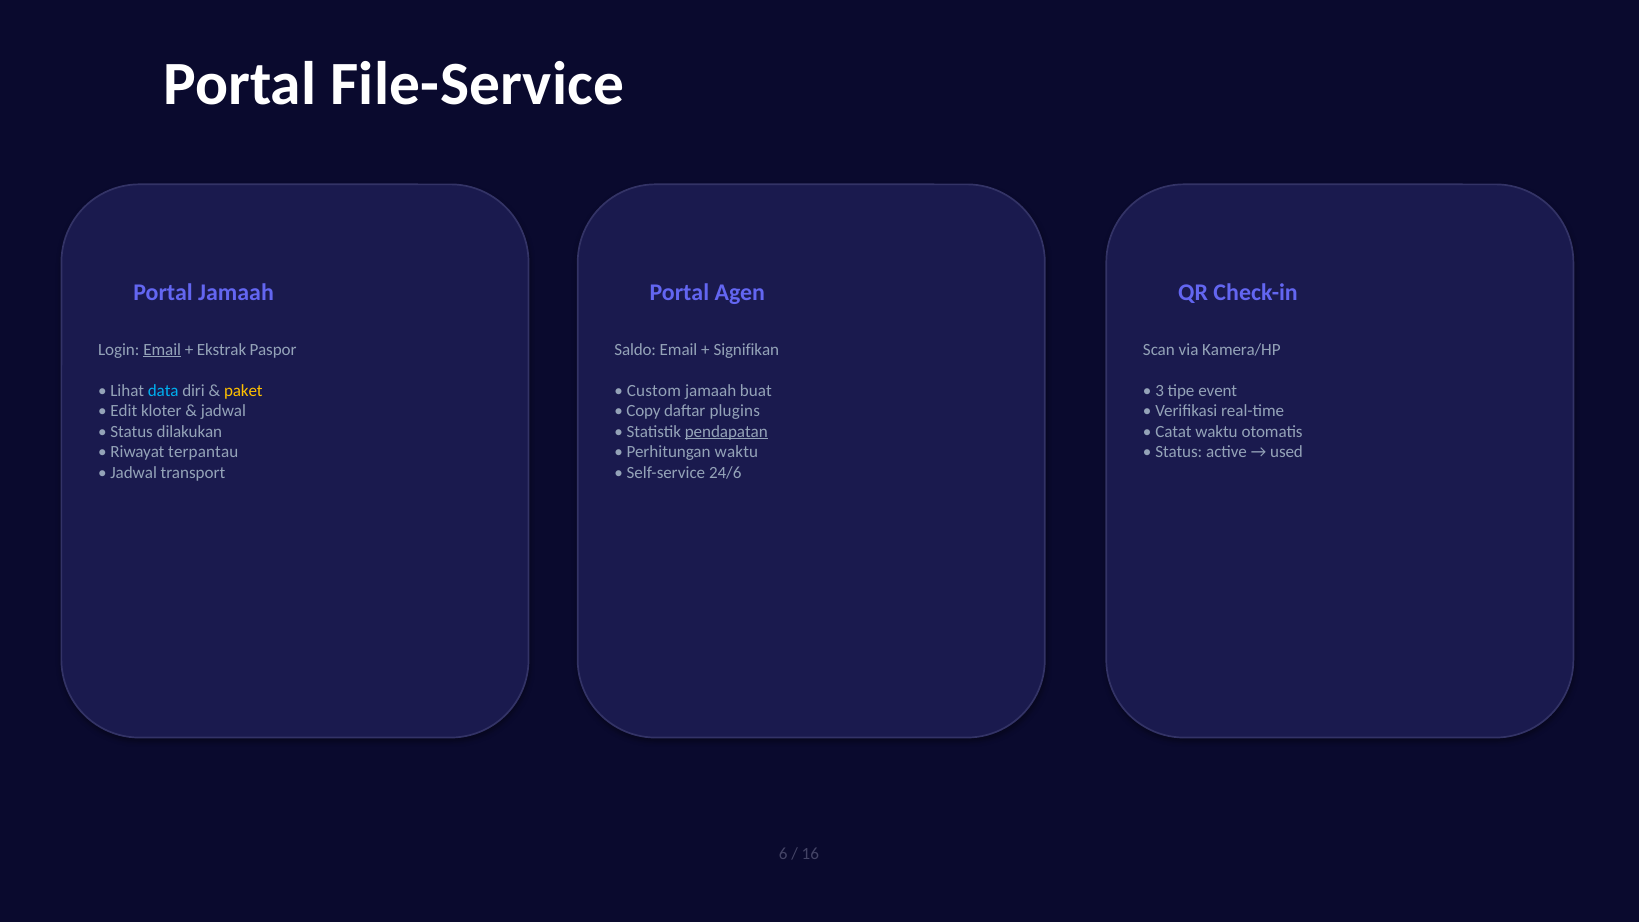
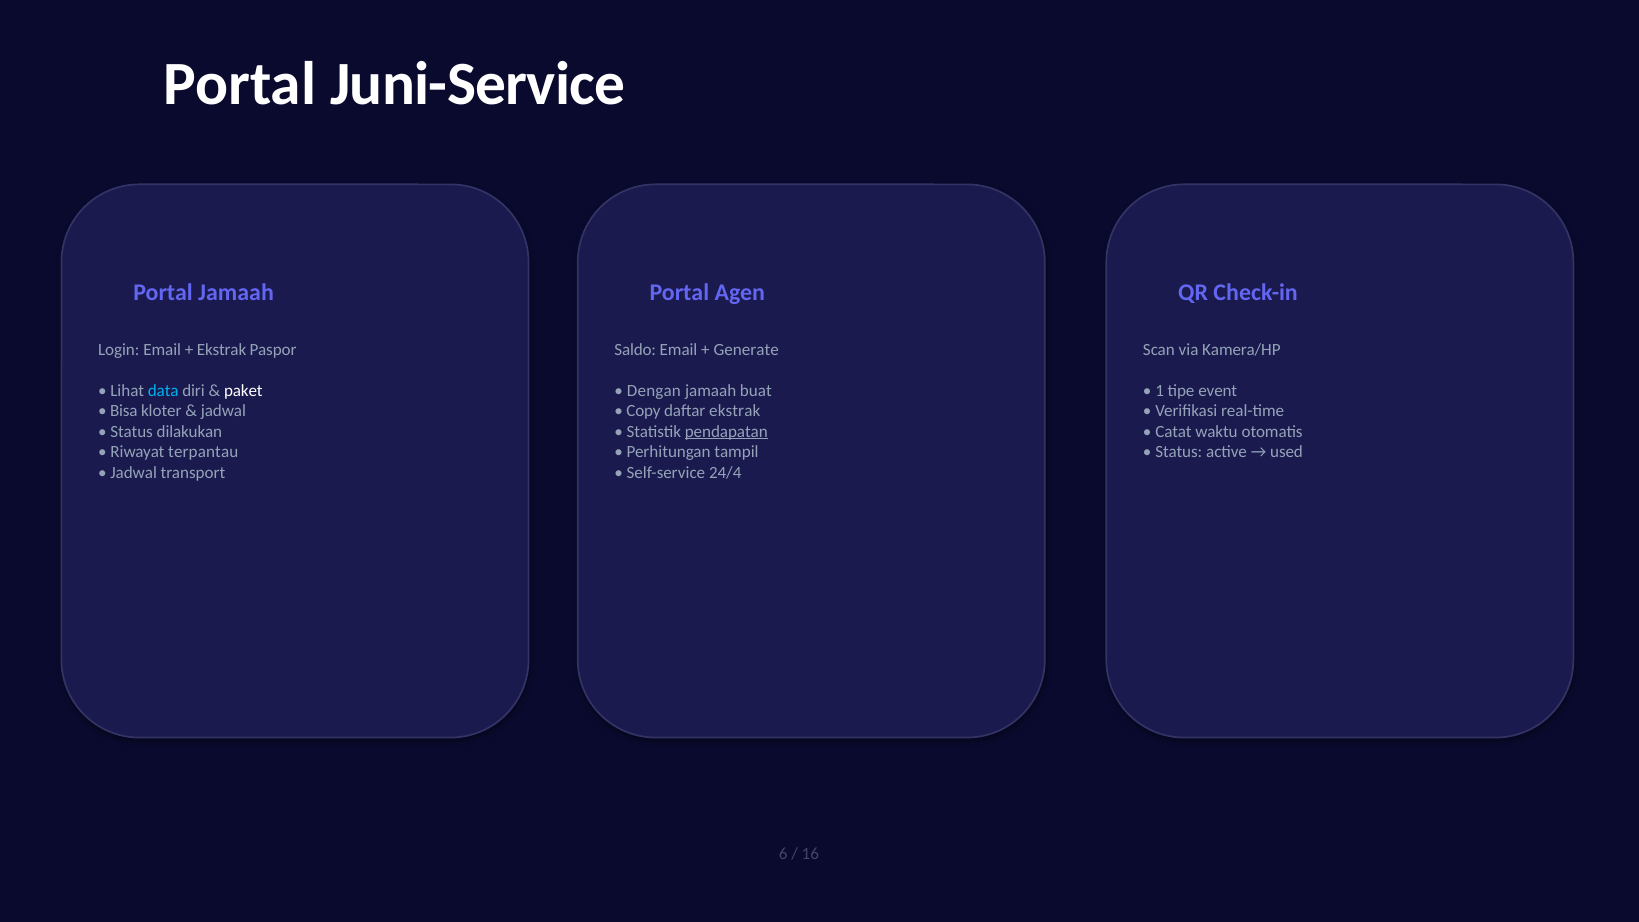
File-Service: File-Service -> Juni-Service
Email at (162, 349) underline: present -> none
Signifikan: Signifikan -> Generate
paket colour: yellow -> white
Custom: Custom -> Dengan
3: 3 -> 1
Edit: Edit -> Bisa
daftar plugins: plugins -> ekstrak
Perhitungan waktu: waktu -> tampil
24/6: 24/6 -> 24/4
